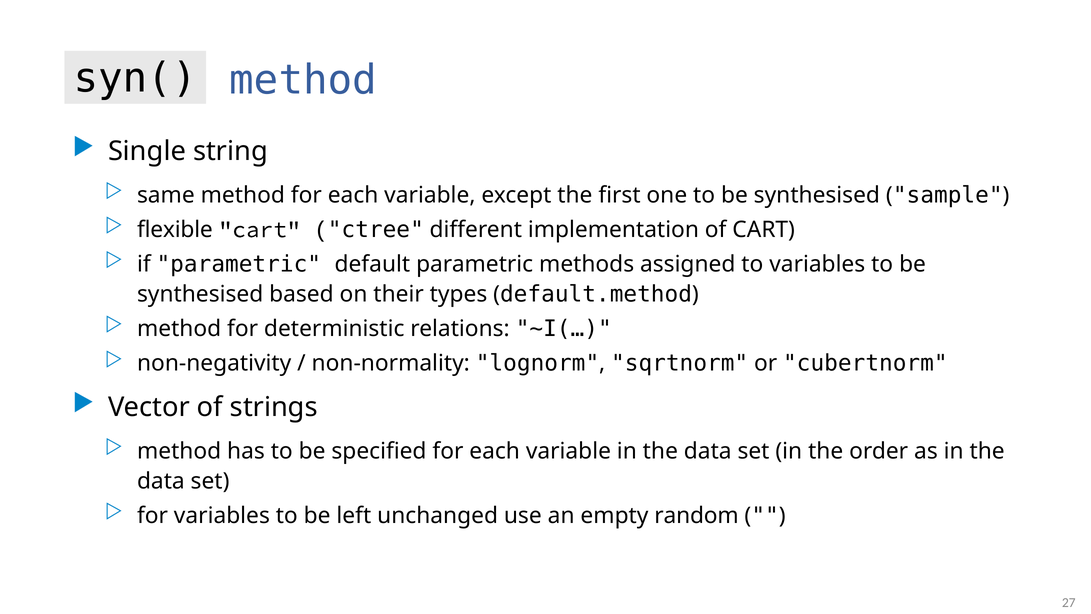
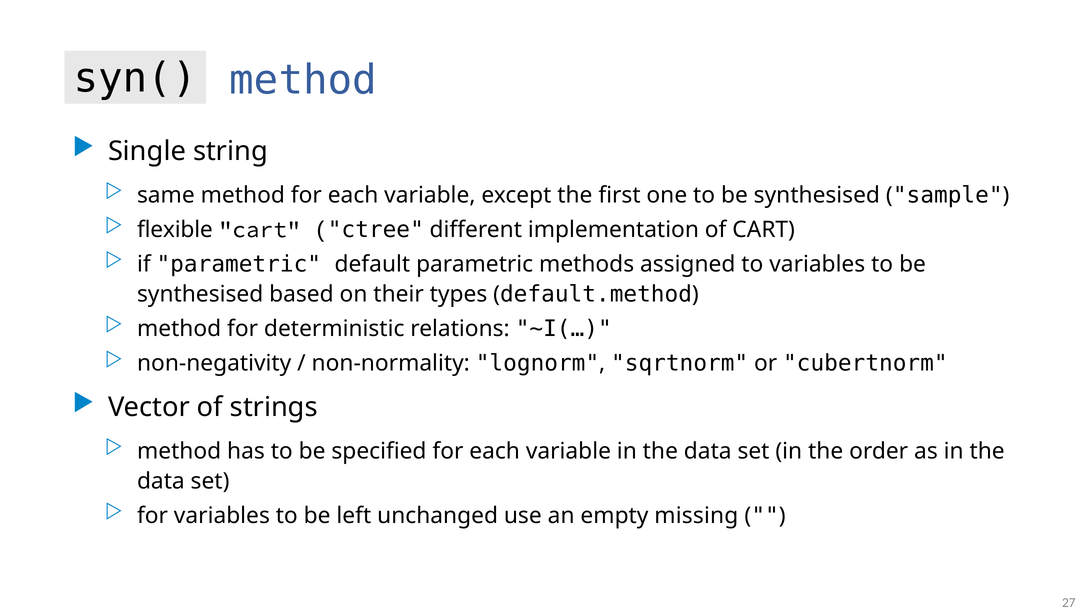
random: random -> missing
